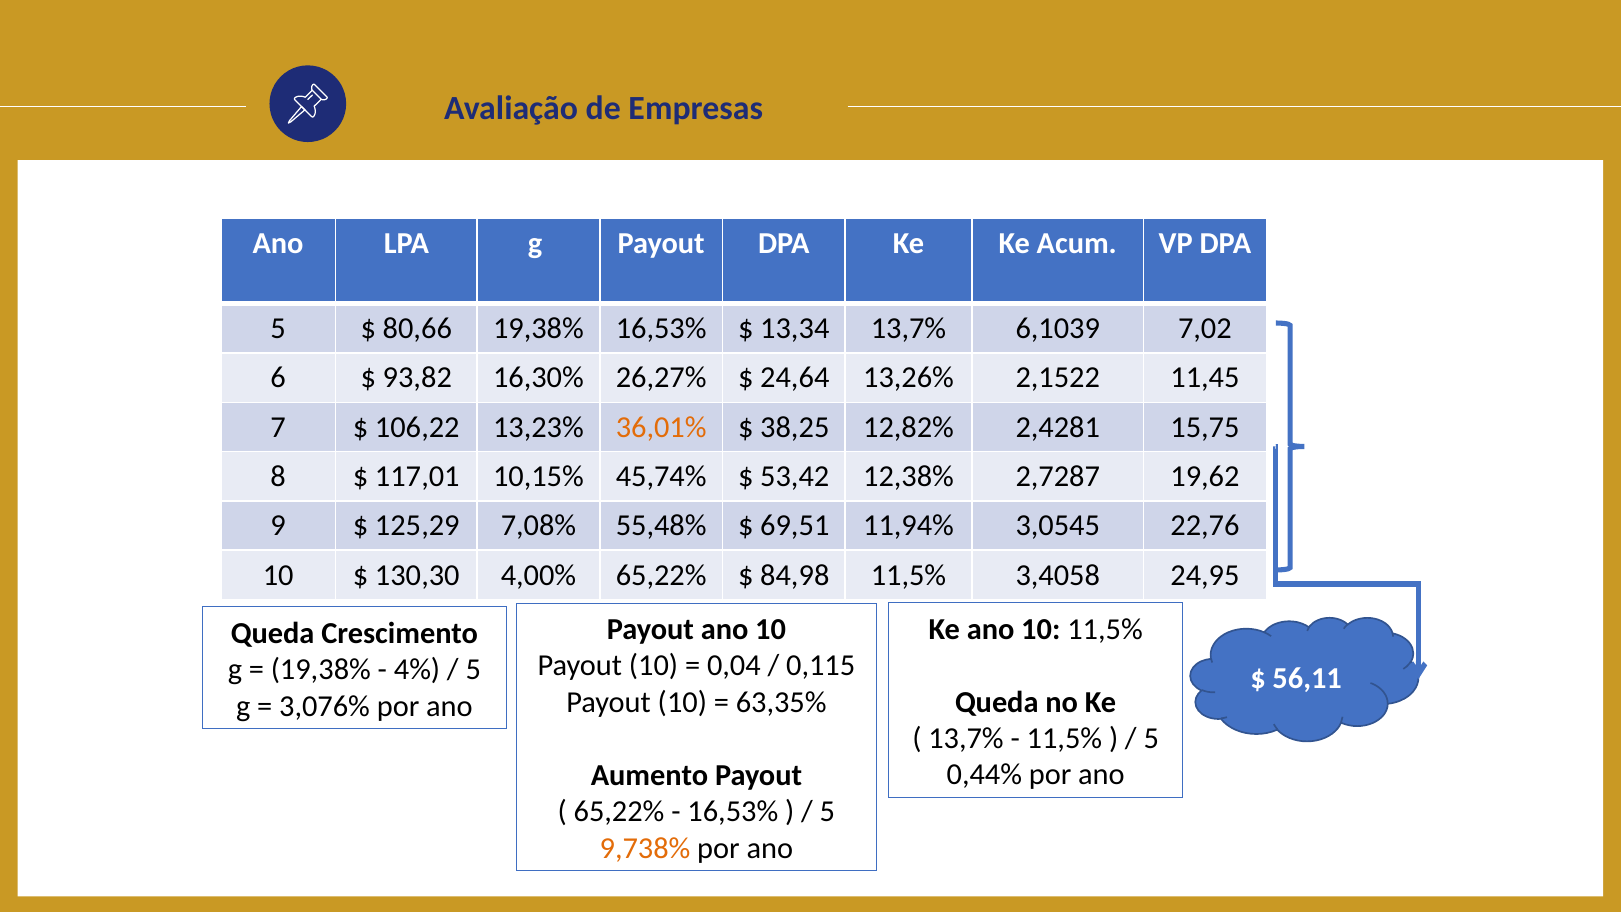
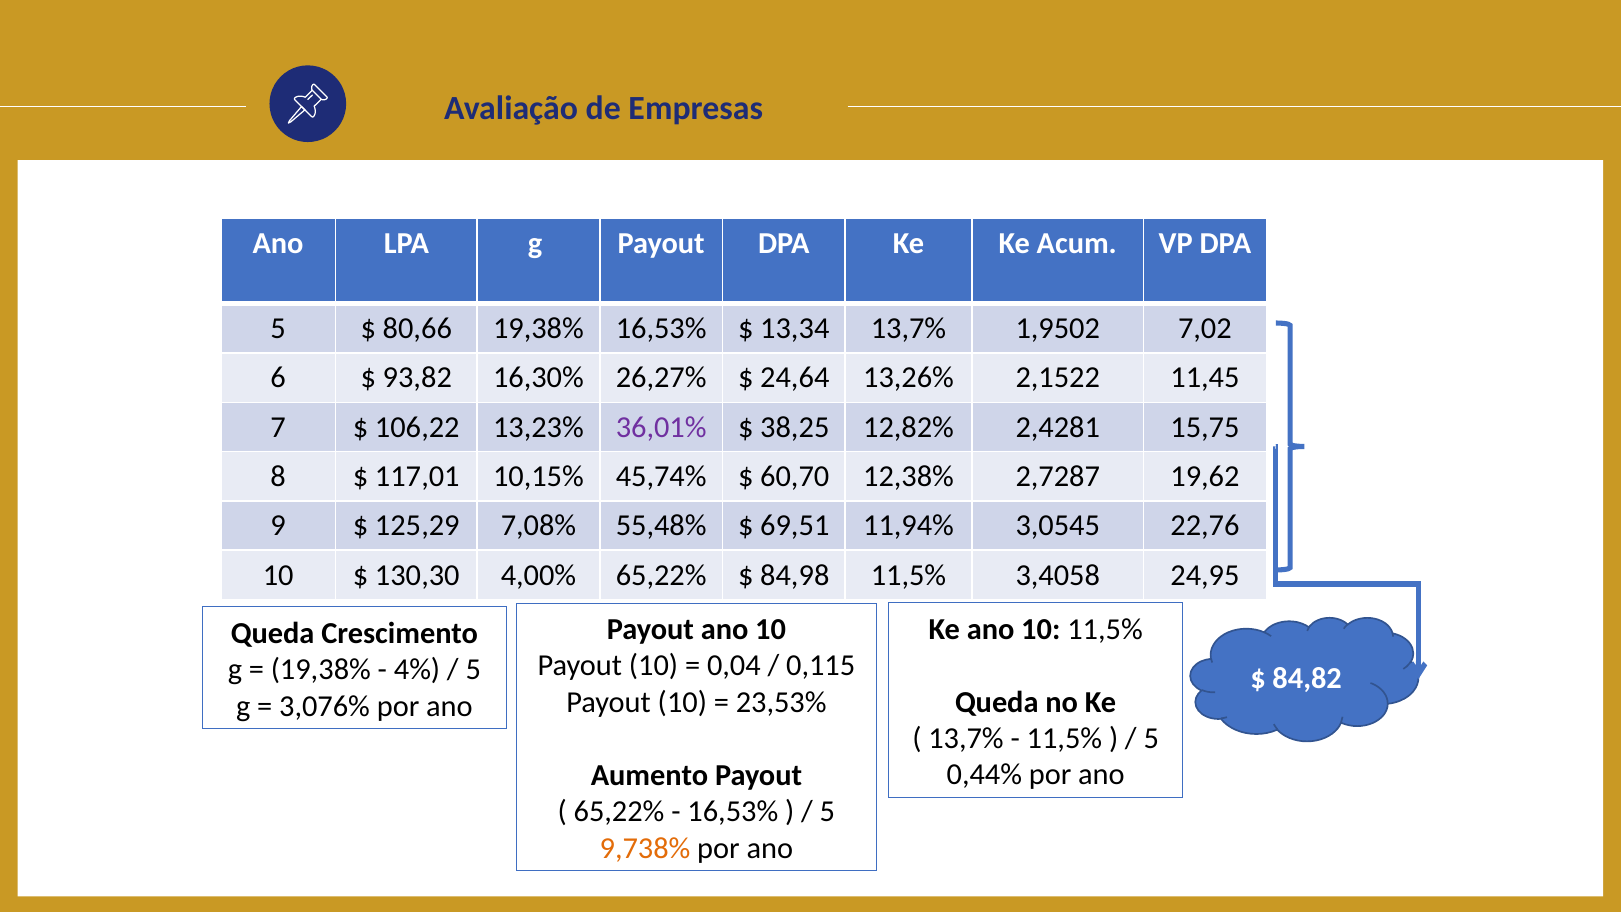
6,1039: 6,1039 -> 1,9502
36,01% colour: orange -> purple
53,42: 53,42 -> 60,70
56,11: 56,11 -> 84,82
63,35%: 63,35% -> 23,53%
